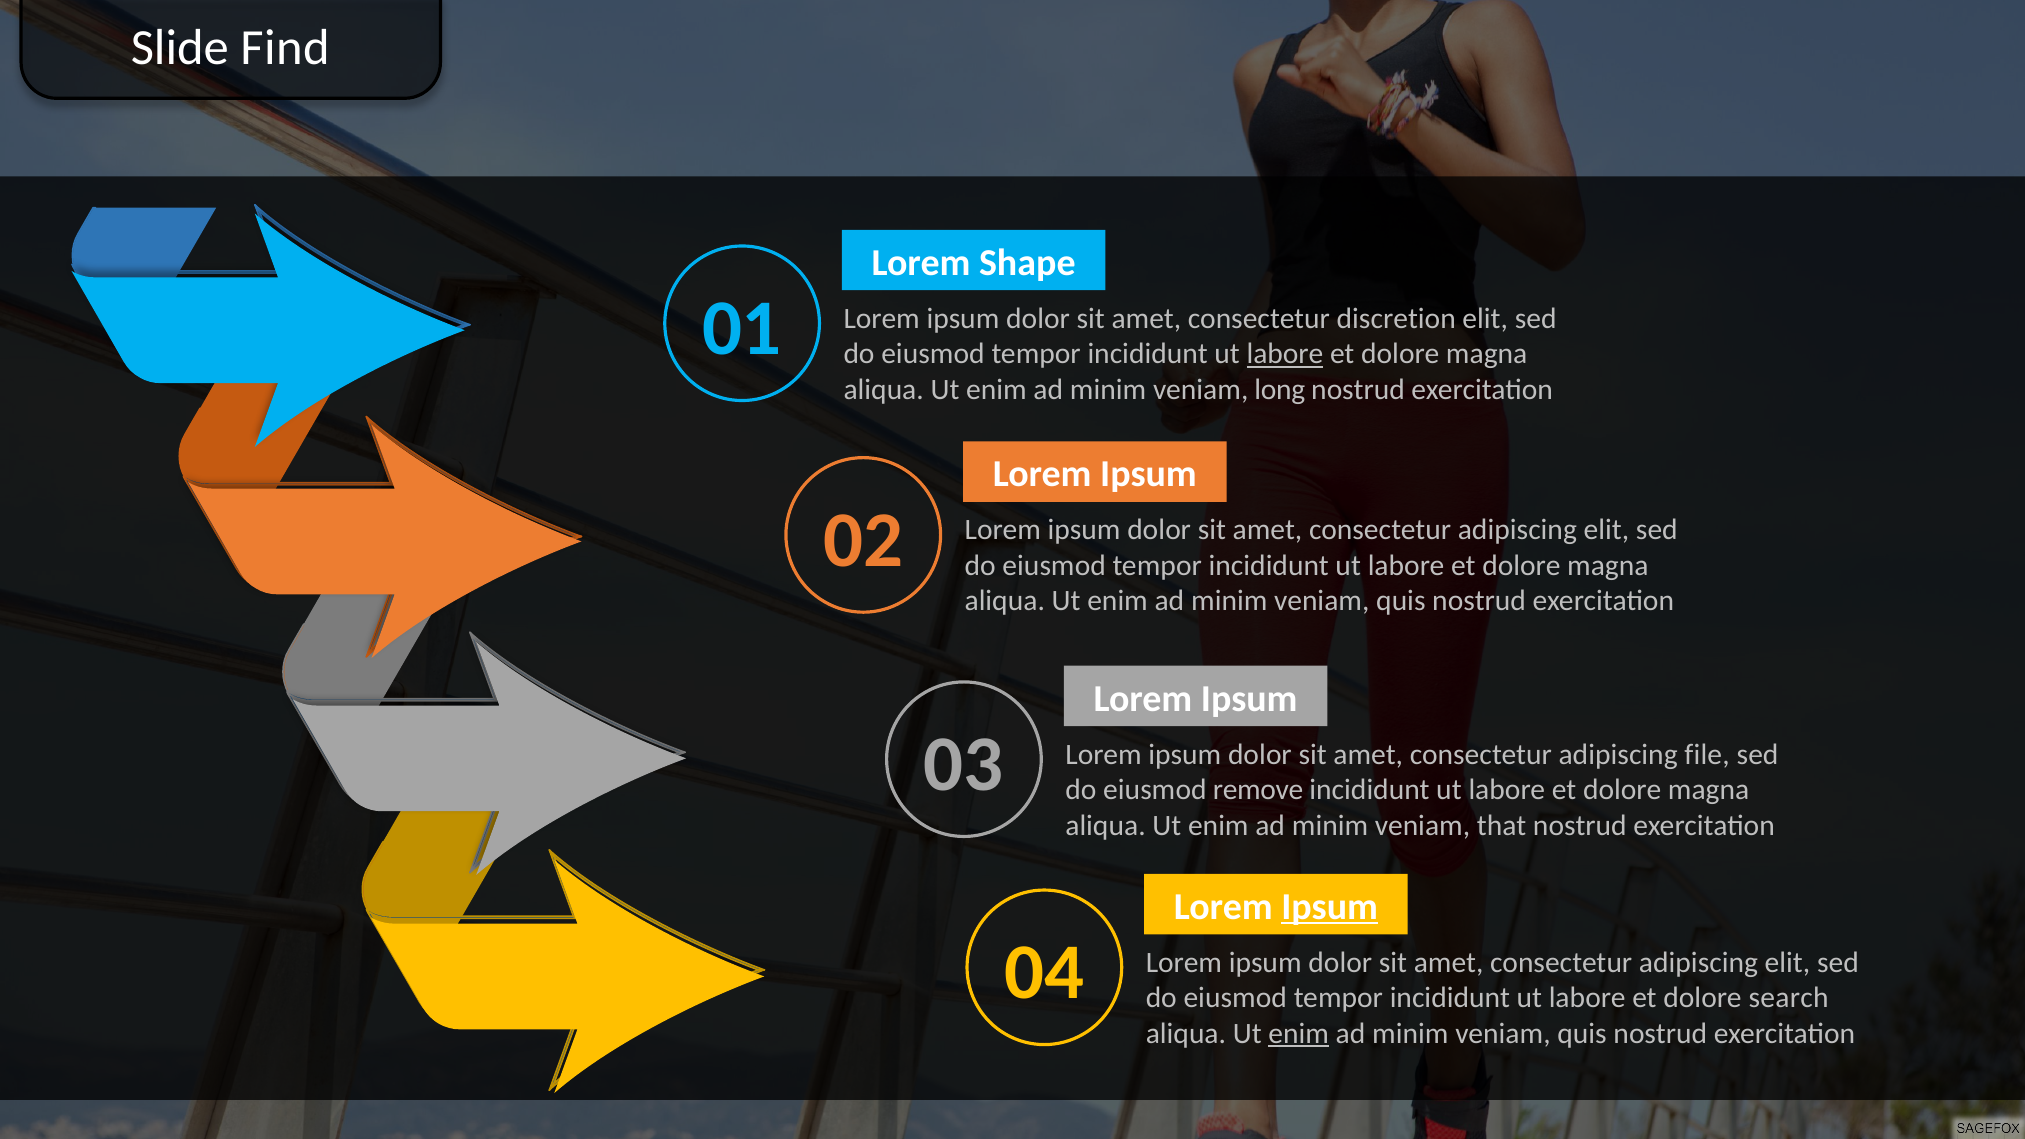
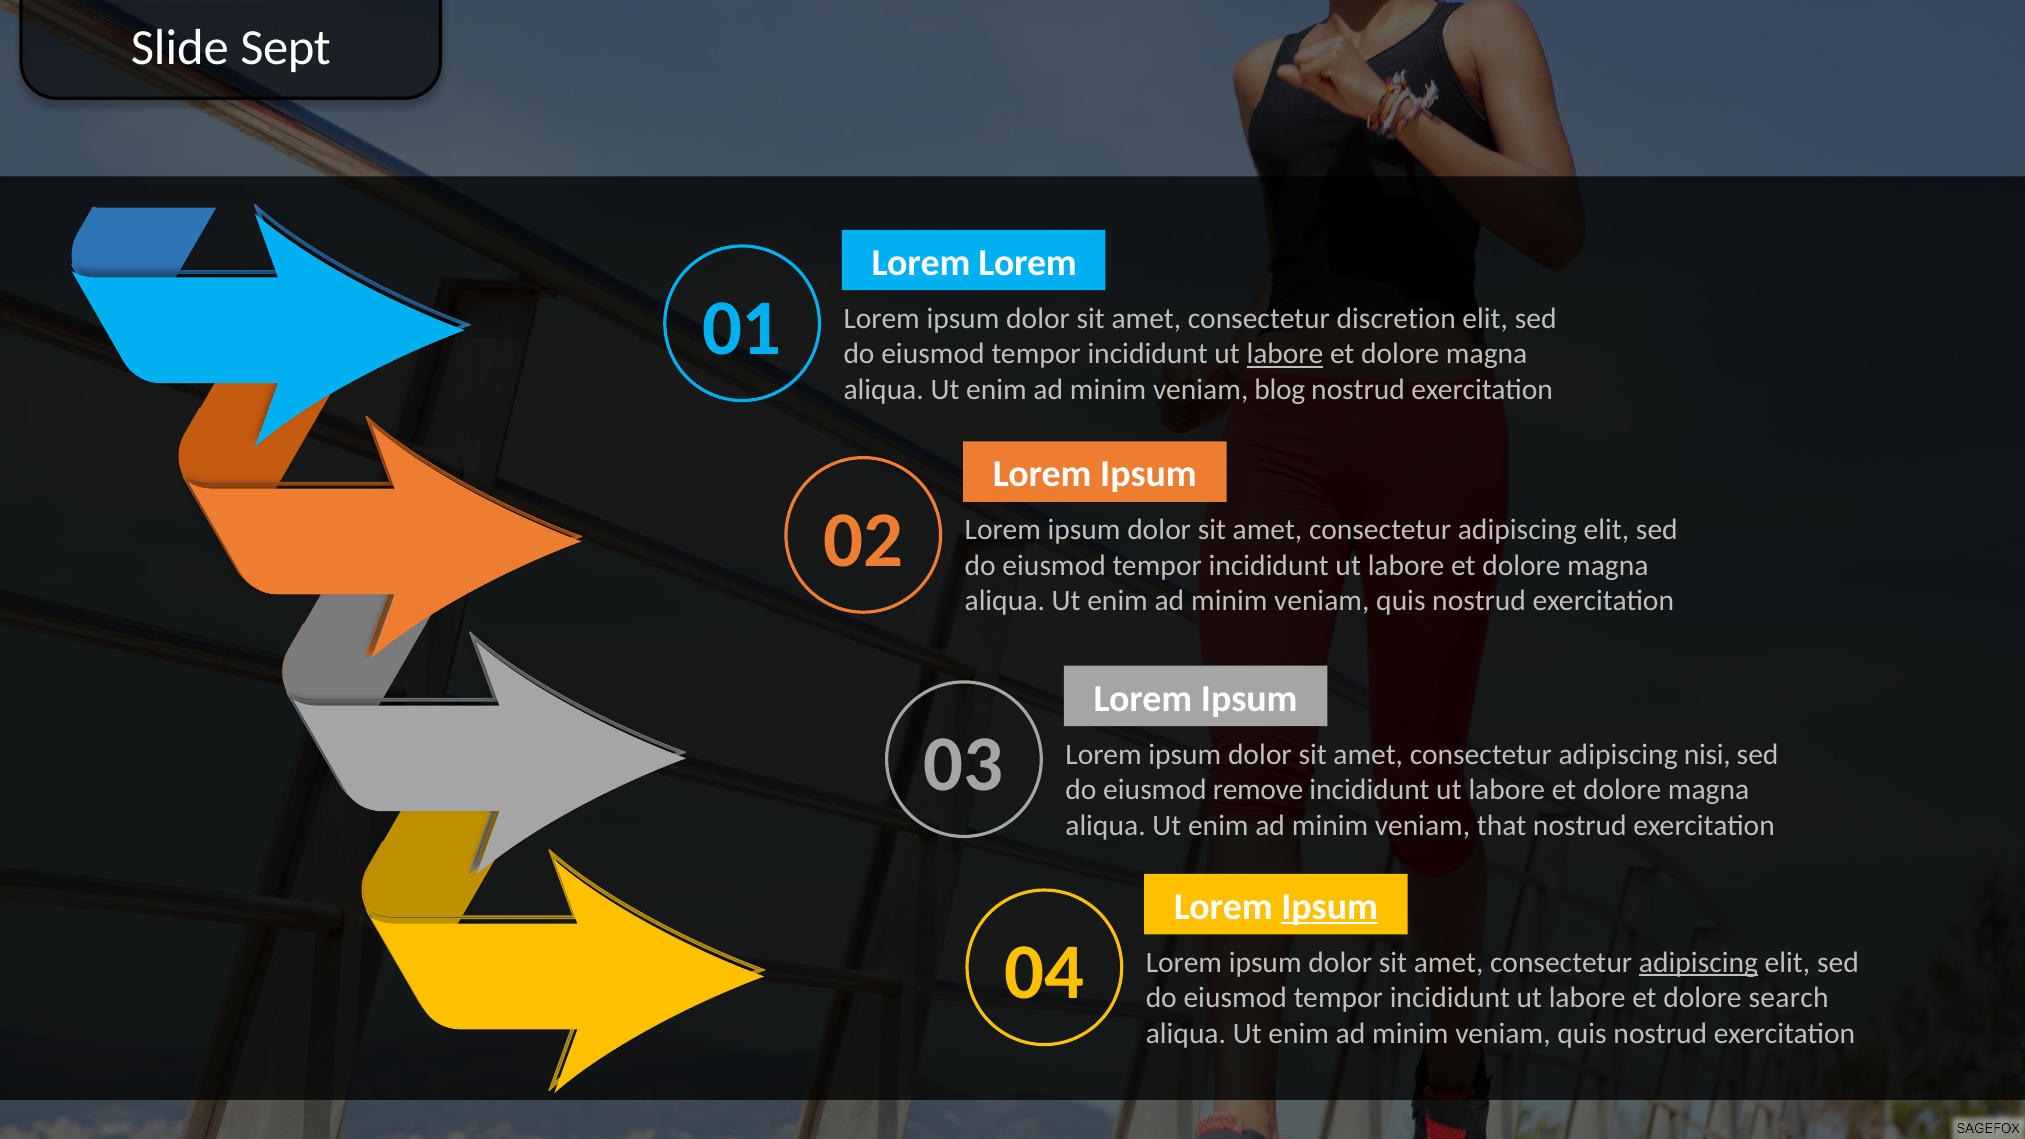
Find: Find -> Sept
Lorem Shape: Shape -> Lorem
long: long -> blog
file: file -> nisi
adipiscing at (1698, 963) underline: none -> present
enim at (1299, 1034) underline: present -> none
